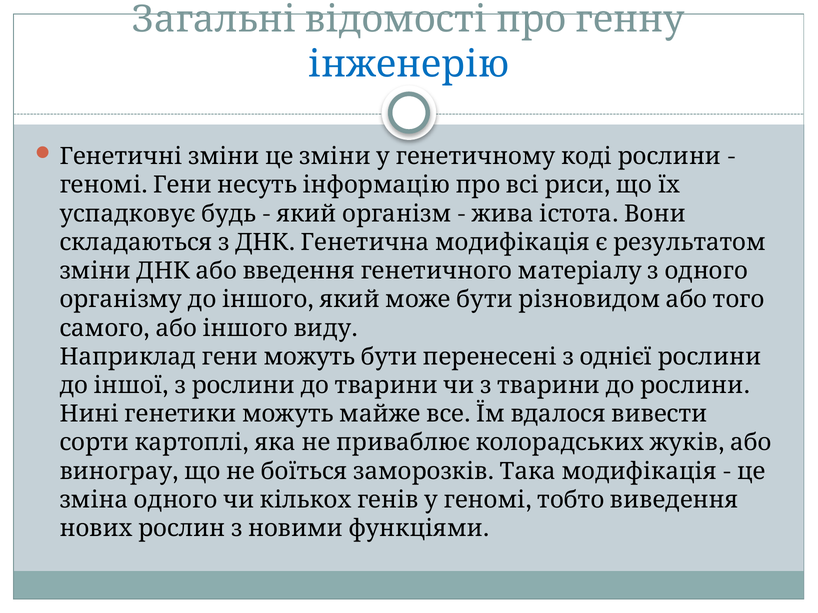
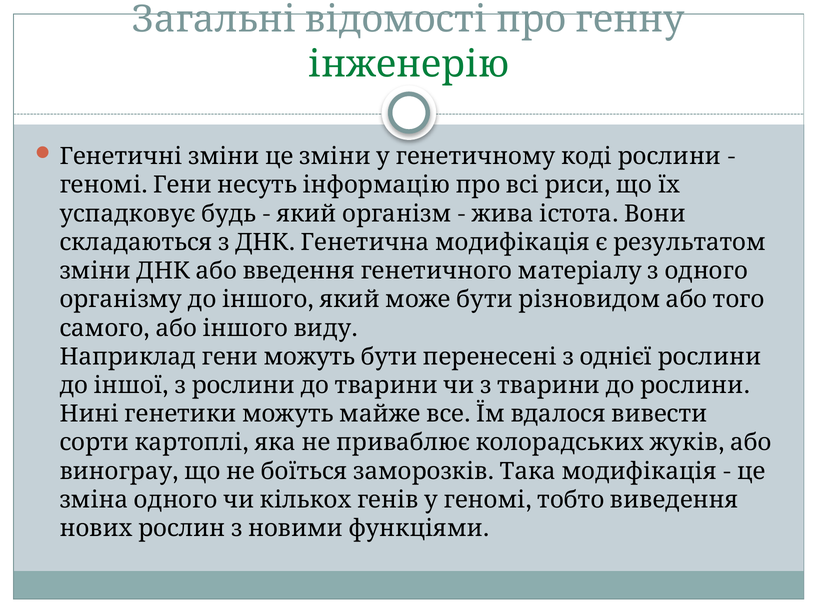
інженерію colour: blue -> green
